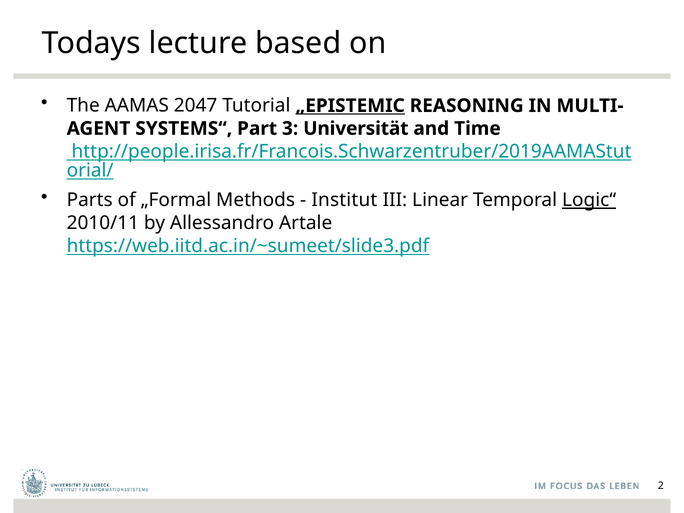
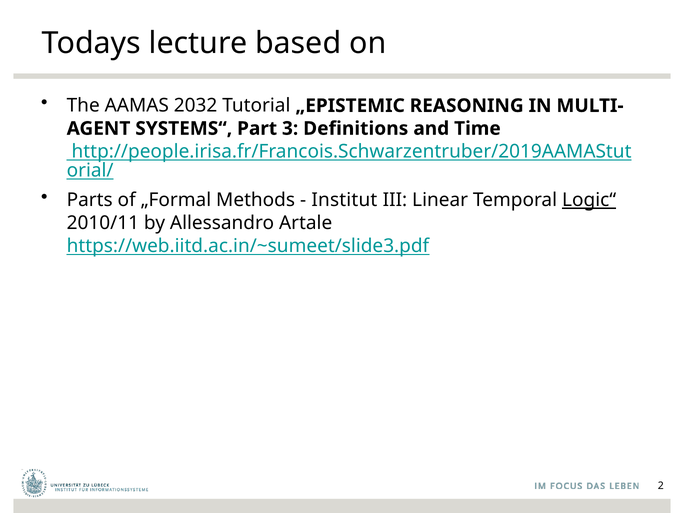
2047: 2047 -> 2032
„EPISTEMIC underline: present -> none
Universität: Universität -> Definitions
